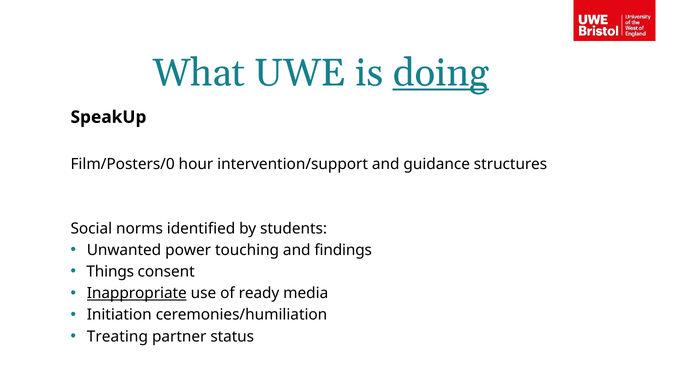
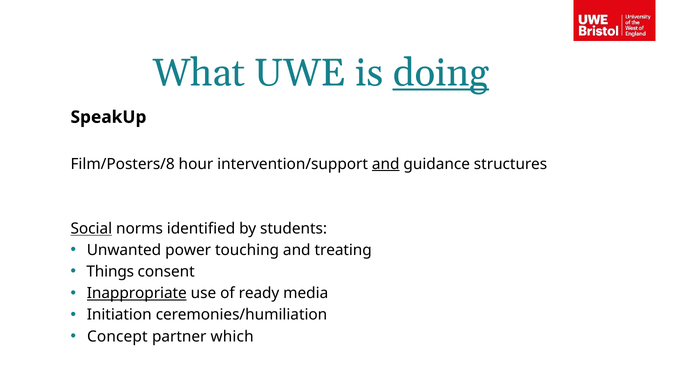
Film/Posters/0: Film/Posters/0 -> Film/Posters/8
and at (386, 164) underline: none -> present
Social underline: none -> present
findings: findings -> treating
Treating: Treating -> Concept
status: status -> which
